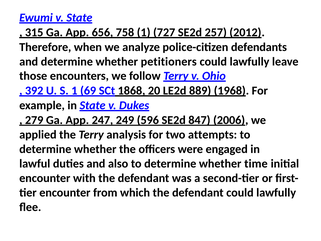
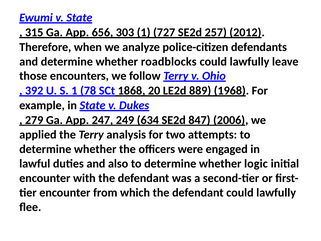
758: 758 -> 303
petitioners: petitioners -> roadblocks
69: 69 -> 78
596: 596 -> 634
time: time -> logic
